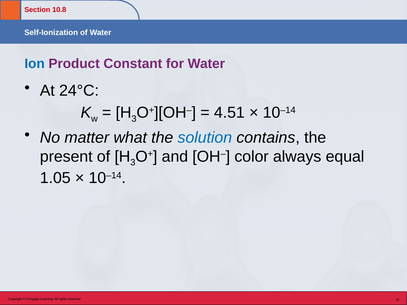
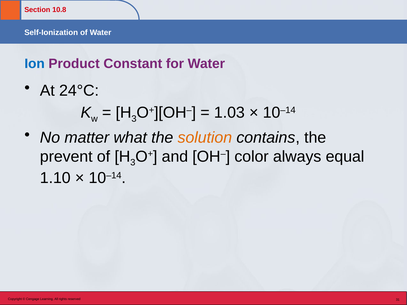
4.51: 4.51 -> 1.03
solution colour: blue -> orange
present: present -> prevent
1.05: 1.05 -> 1.10
